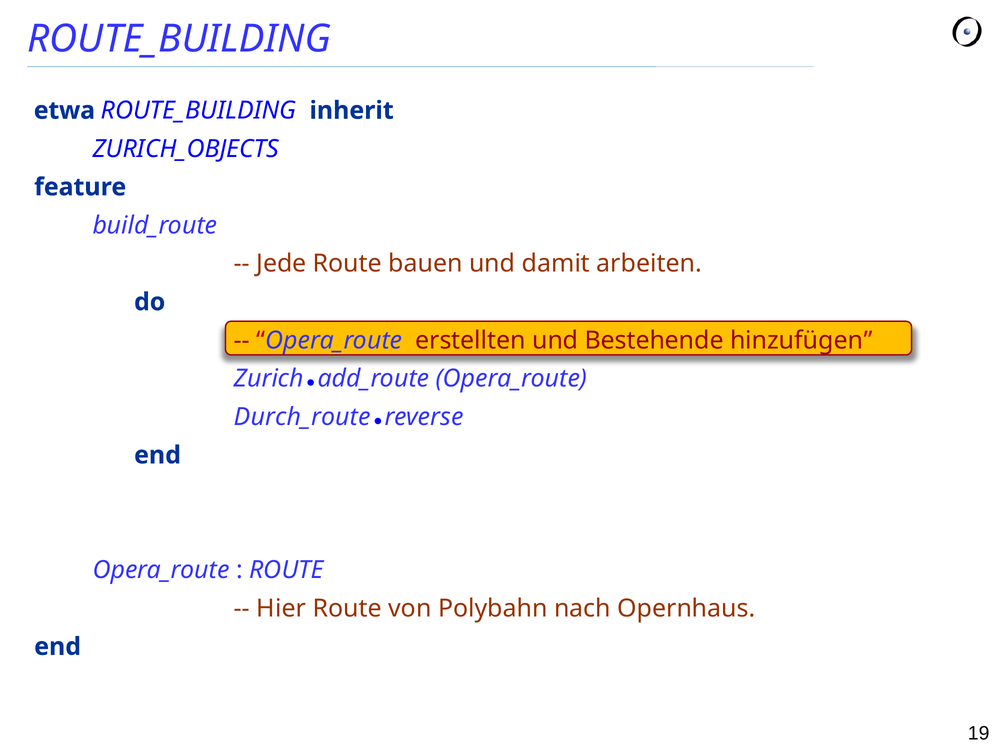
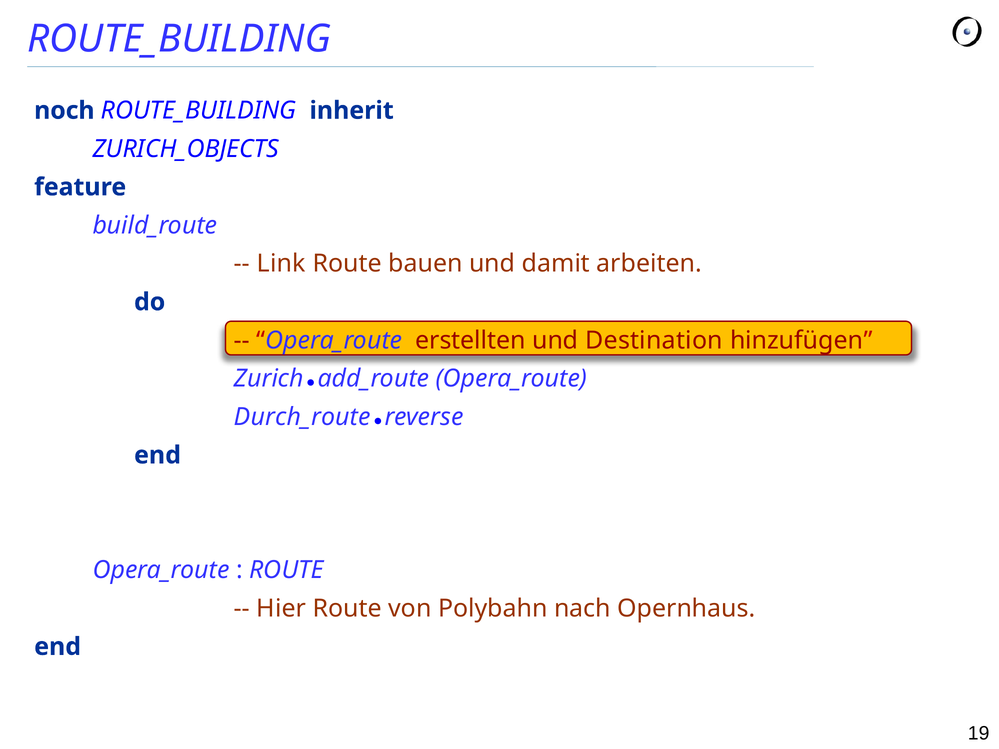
etwa: etwa -> noch
Jede: Jede -> Link
Bestehende: Bestehende -> Destination
